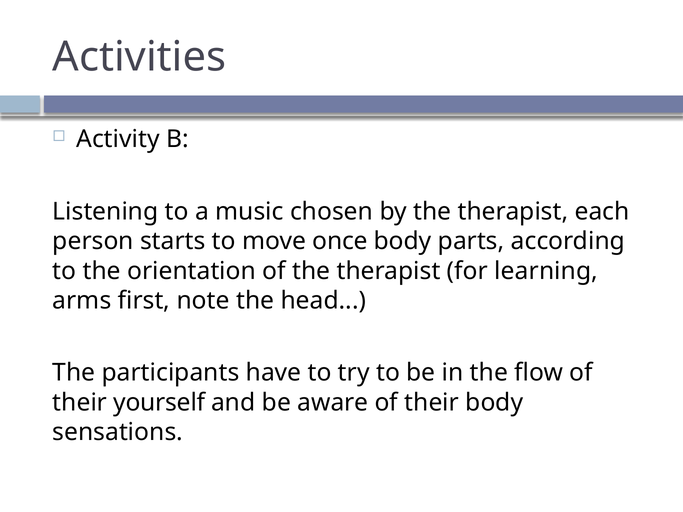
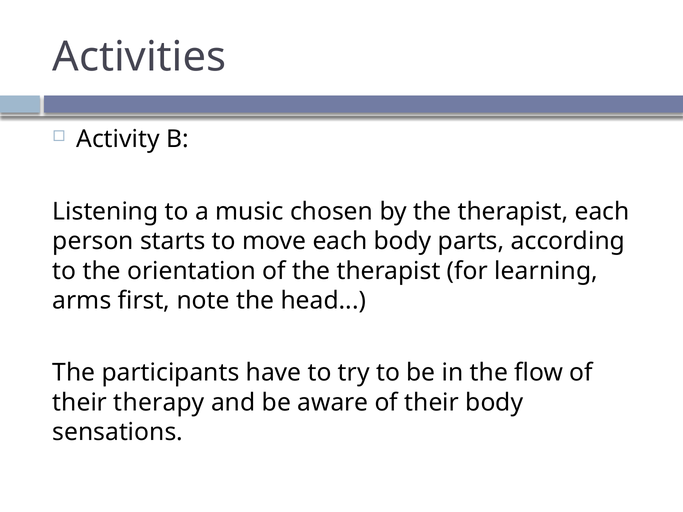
move once: once -> each
yourself: yourself -> therapy
